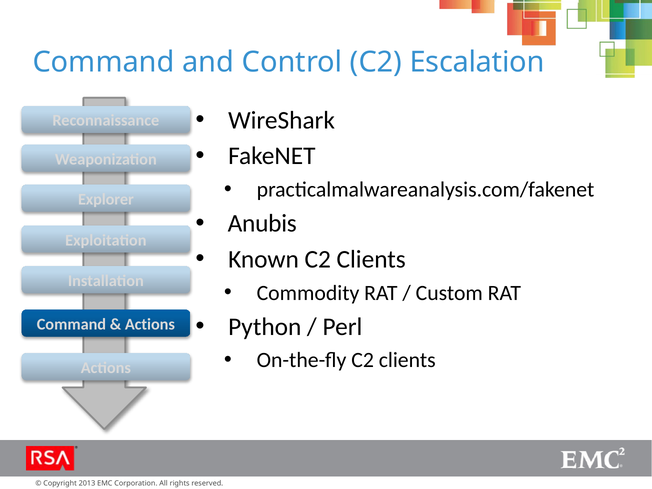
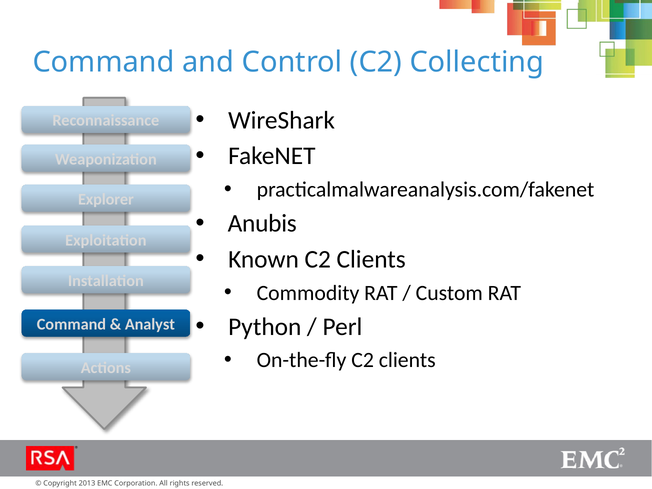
Escalation: Escalation -> Collecting
Actions at (150, 324): Actions -> Analyst
